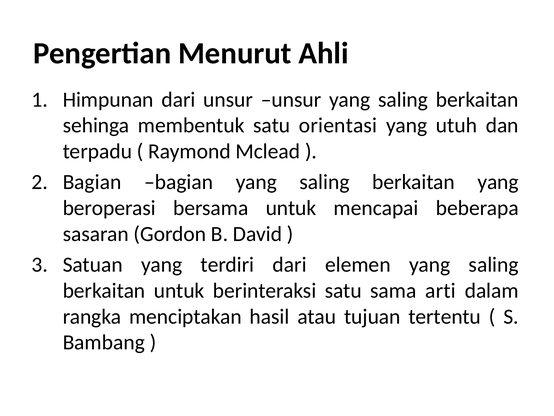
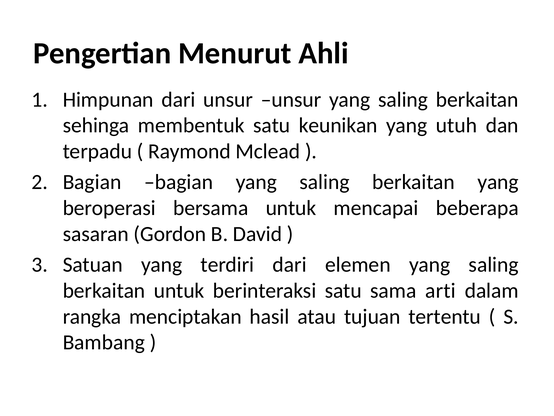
orientasi: orientasi -> keunikan
